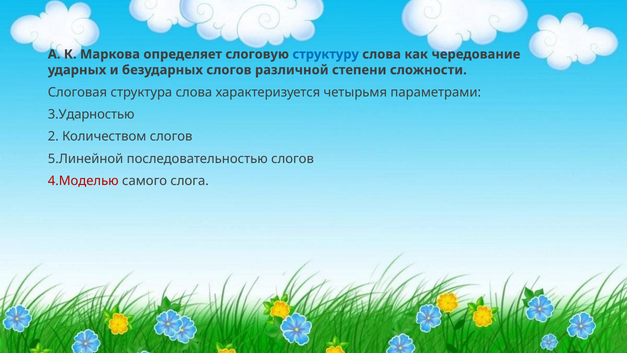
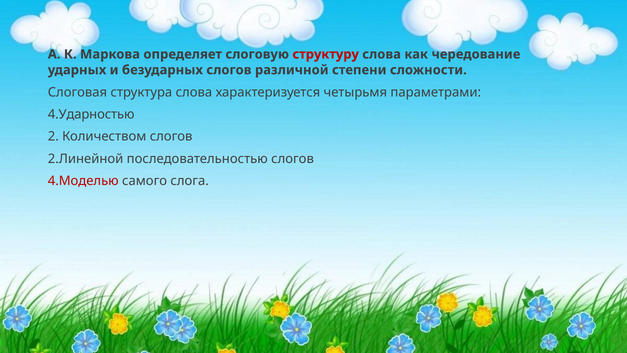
структуру colour: blue -> red
3.Ударностью: 3.Ударностью -> 4.Ударностью
5.Линейной: 5.Линейной -> 2.Линейной
